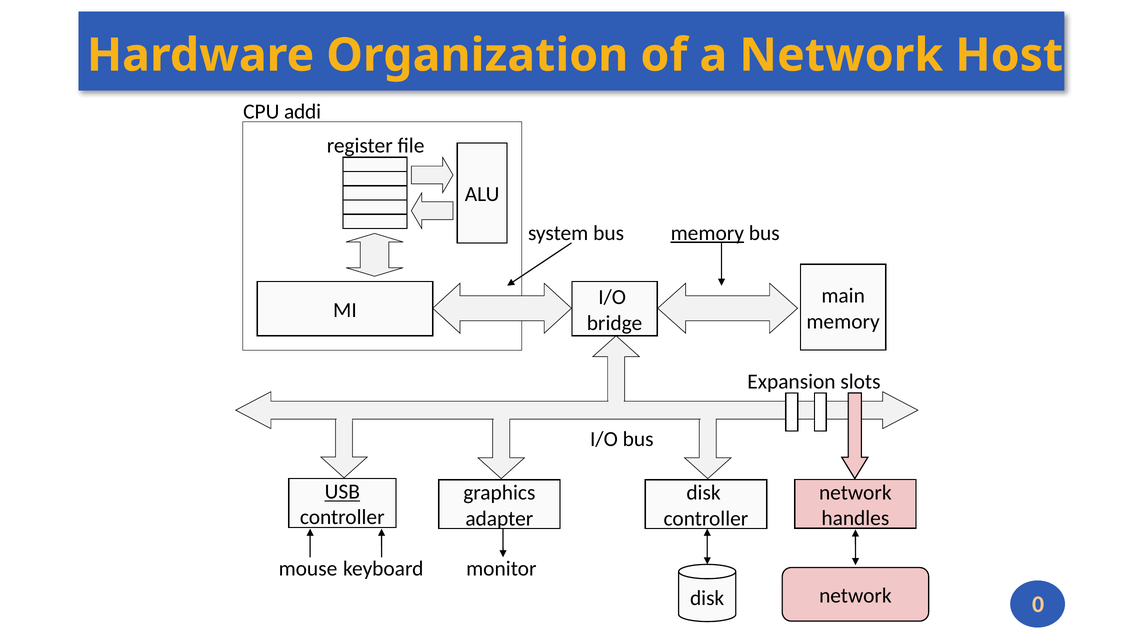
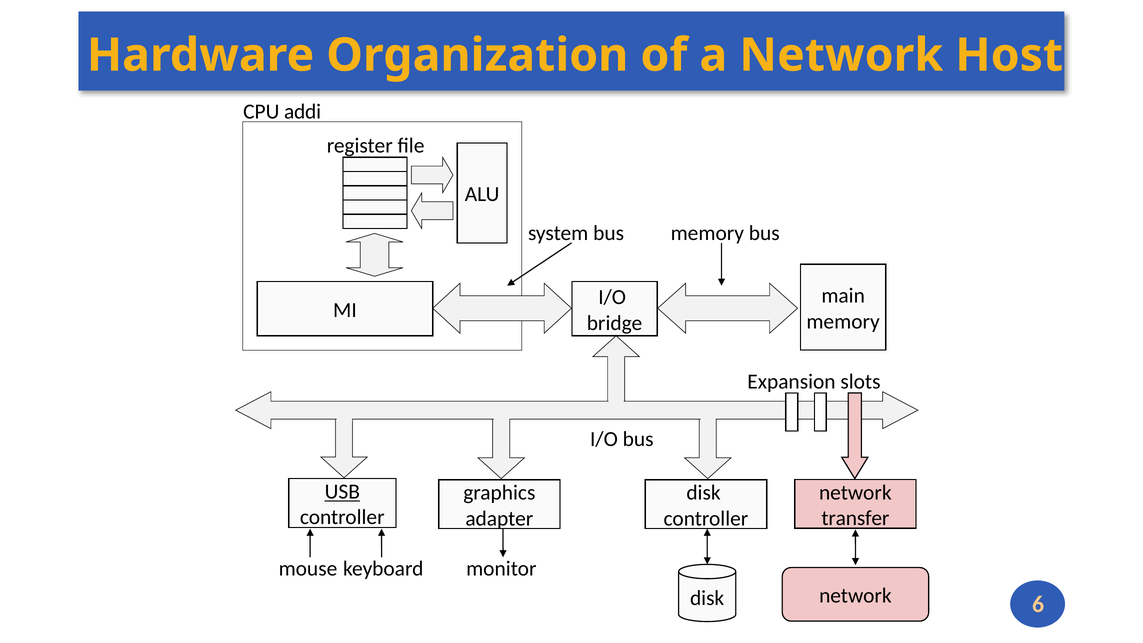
memory at (707, 233) underline: present -> none
handles: handles -> transfer
0: 0 -> 6
